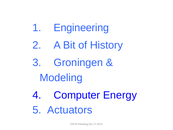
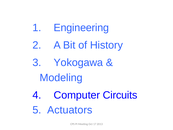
Groningen: Groningen -> Yokogawa
Energy: Energy -> Circuits
